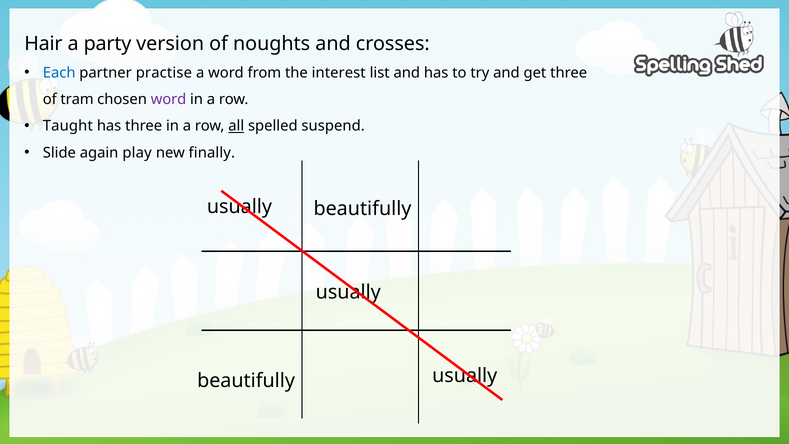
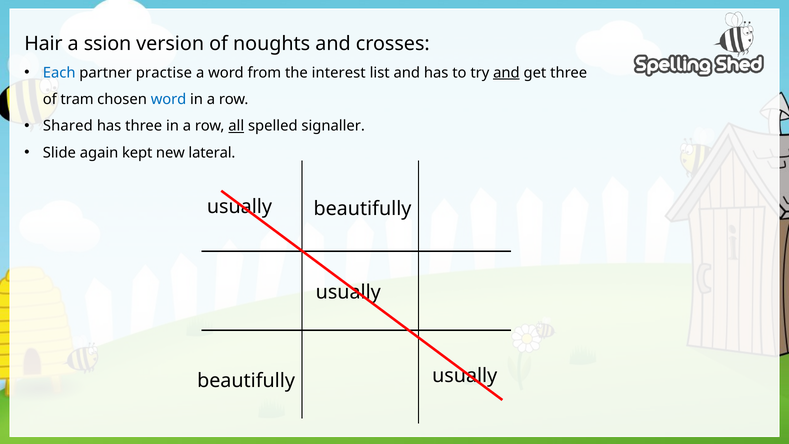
party: party -> ssion
and at (506, 73) underline: none -> present
word at (169, 99) colour: purple -> blue
Taught: Taught -> Shared
suspend: suspend -> signaller
play: play -> kept
finally: finally -> lateral
